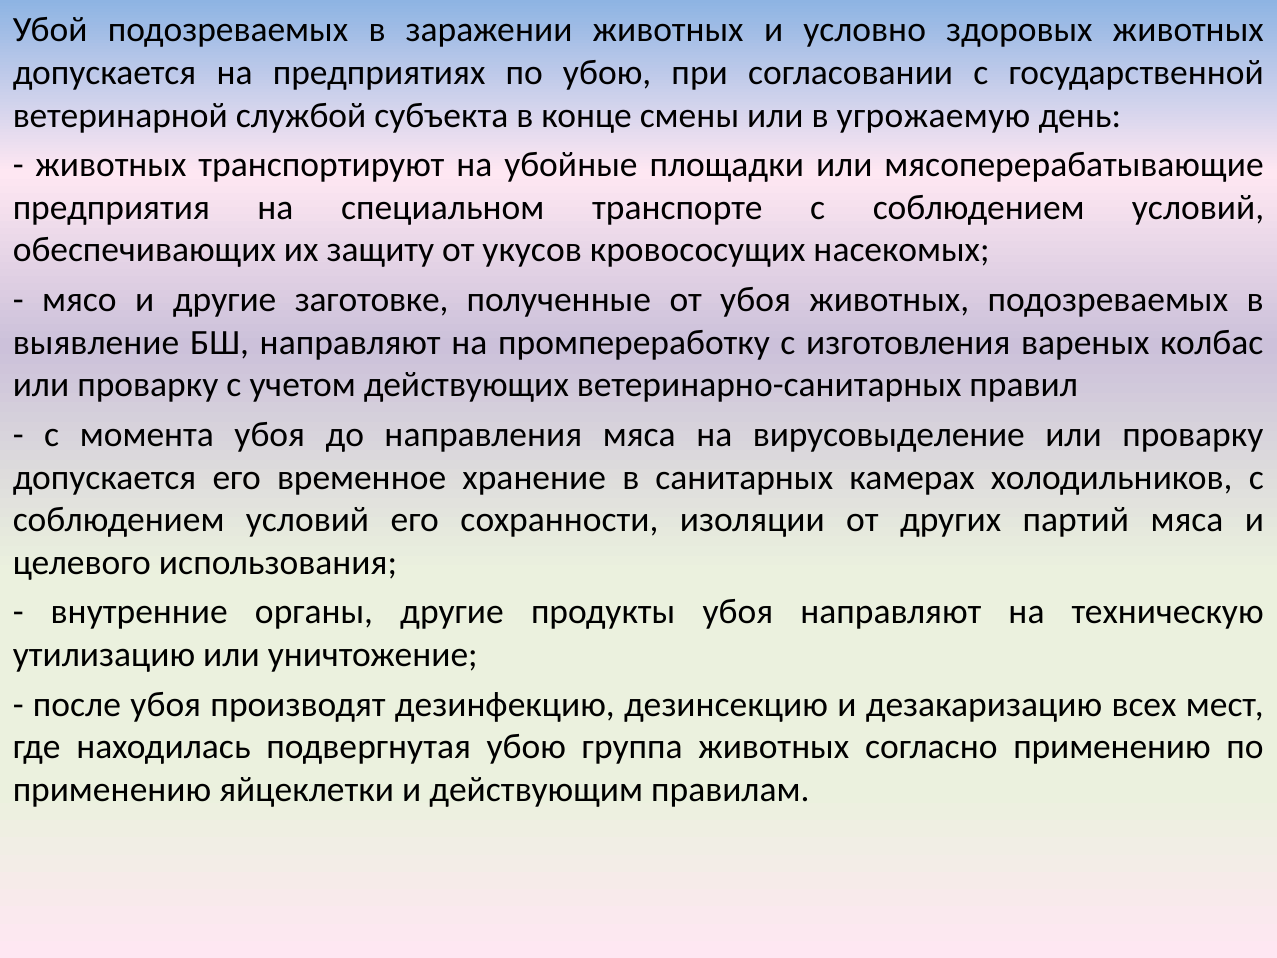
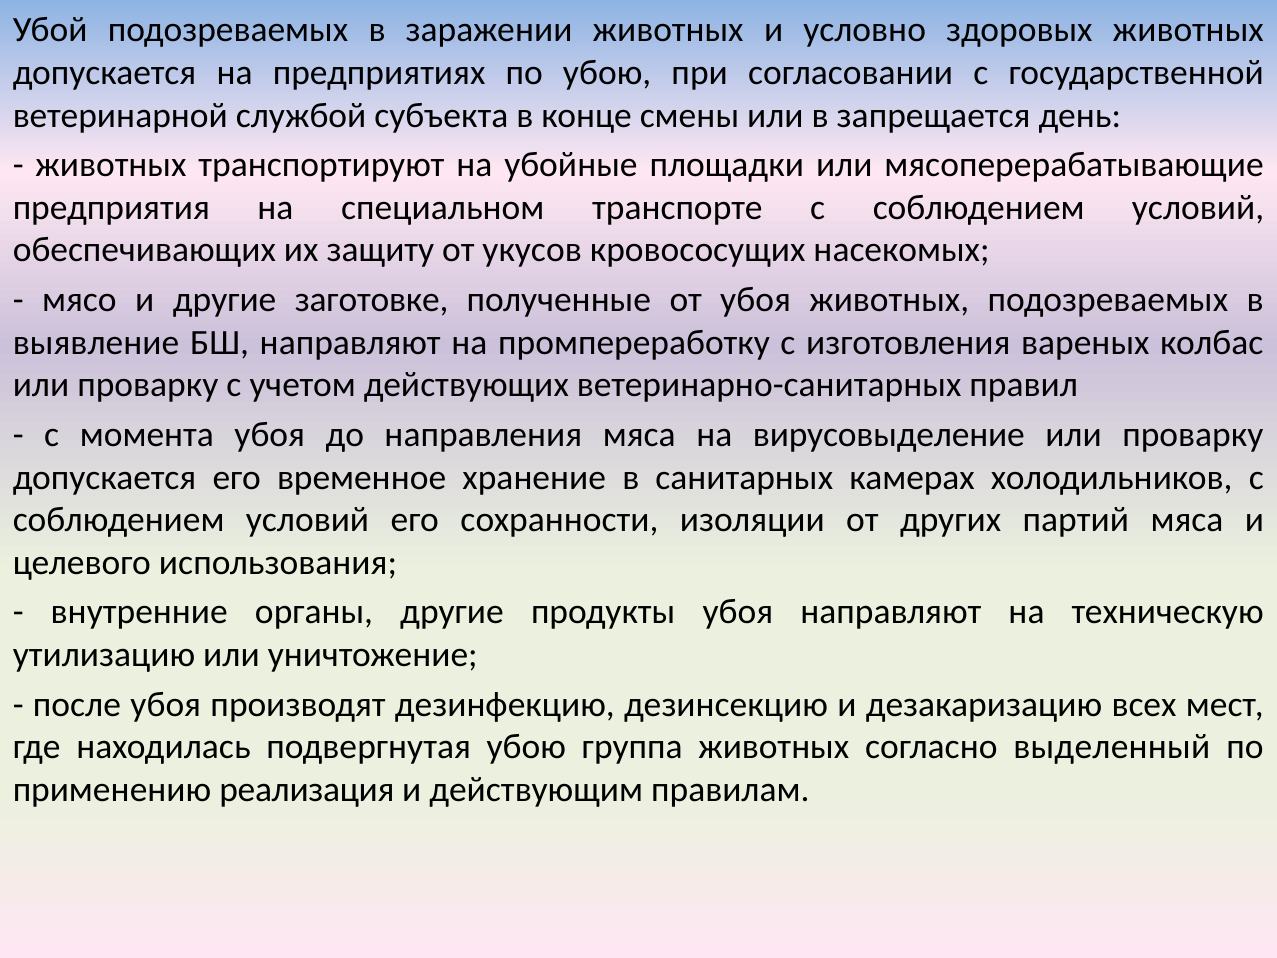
угрожаемую: угрожаемую -> запрещается
согласно применению: применению -> выделенный
яйцеклетки: яйцеклетки -> реализация
